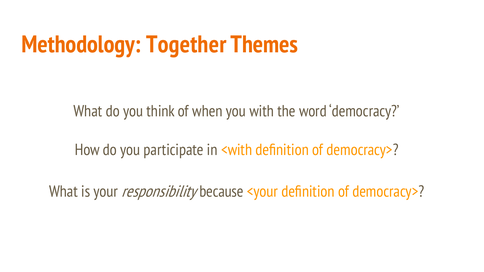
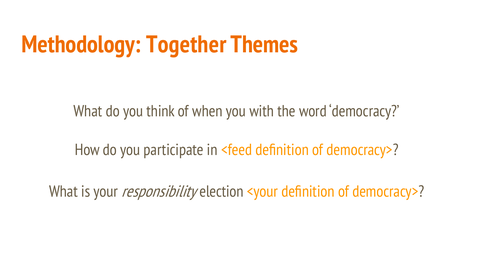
<with: <with -> <feed
because: because -> election
